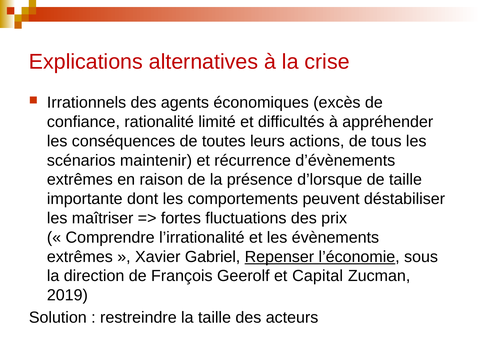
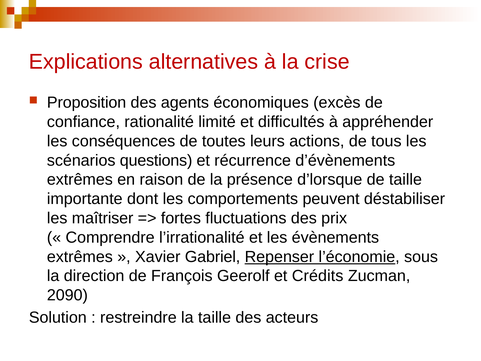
Irrationnels: Irrationnels -> Proposition
maintenir: maintenir -> questions
Capital: Capital -> Crédits
2019: 2019 -> 2090
